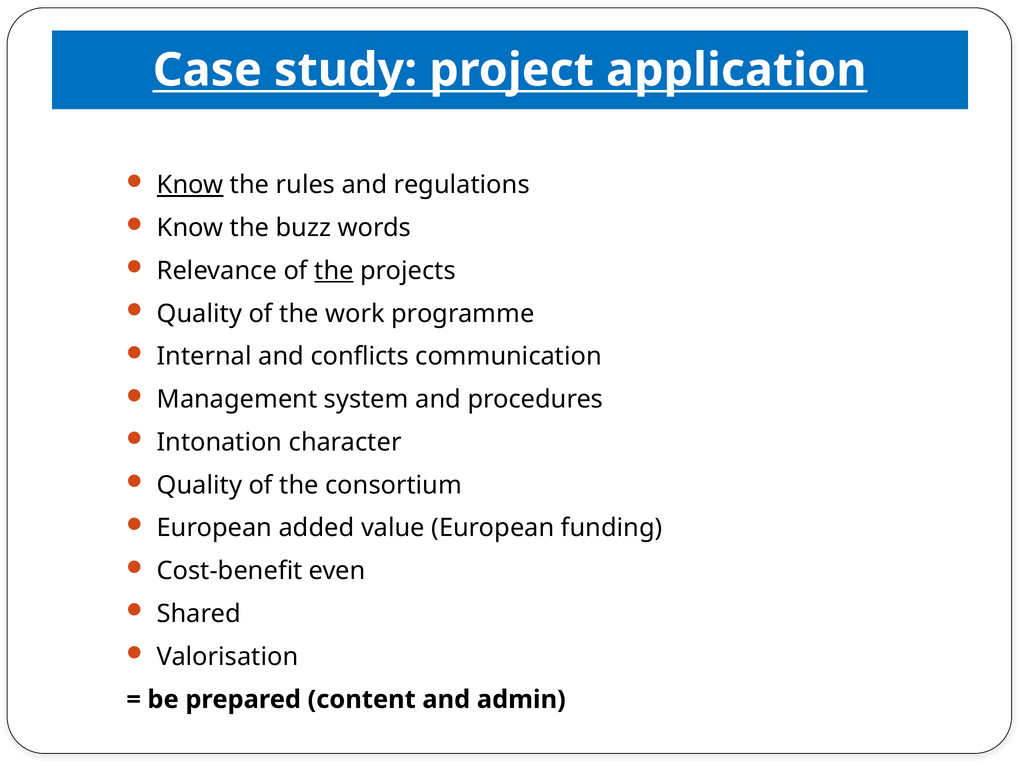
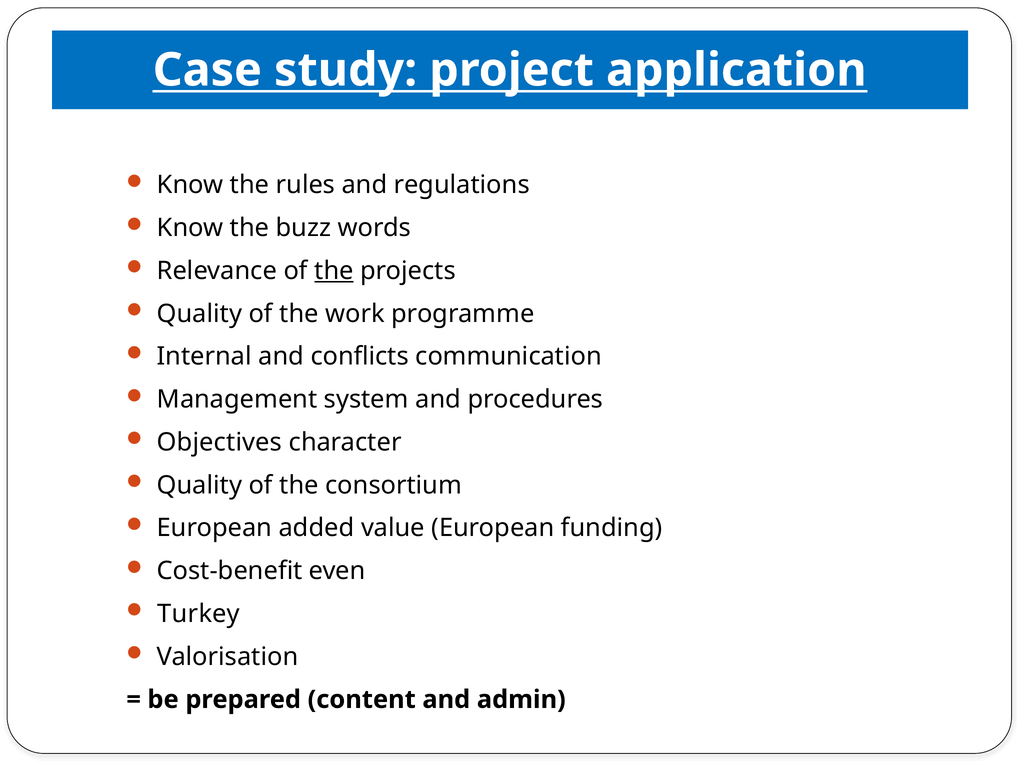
Know at (190, 185) underline: present -> none
Intonation: Intonation -> Objectives
Shared: Shared -> Turkey
